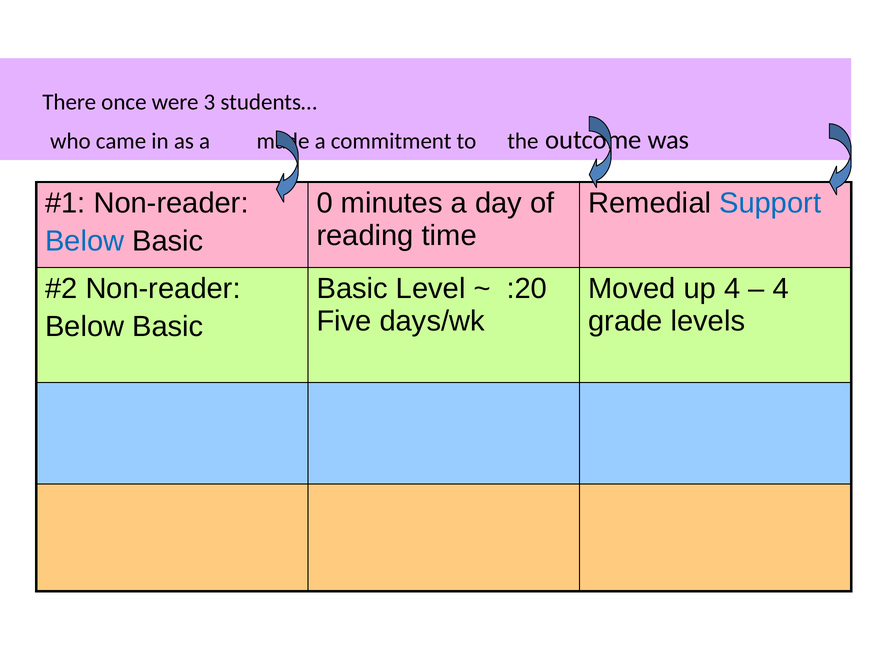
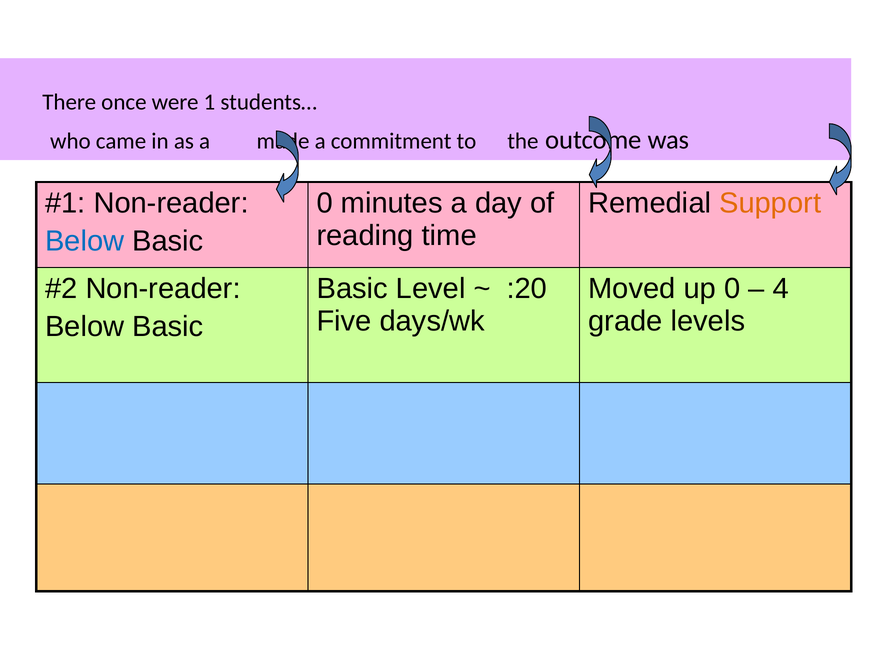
3: 3 -> 1
Support colour: blue -> orange
up 4: 4 -> 0
